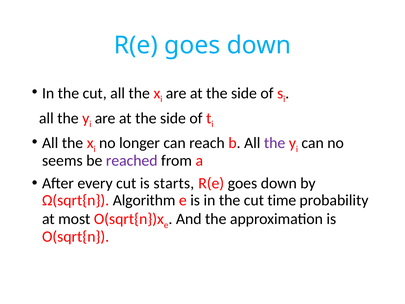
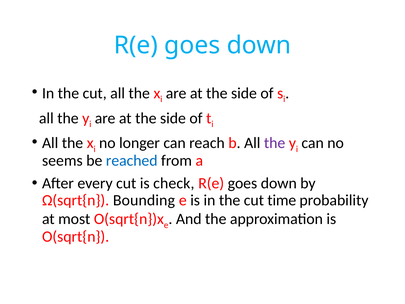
reached colour: purple -> blue
starts: starts -> check
Algorithm: Algorithm -> Bounding
